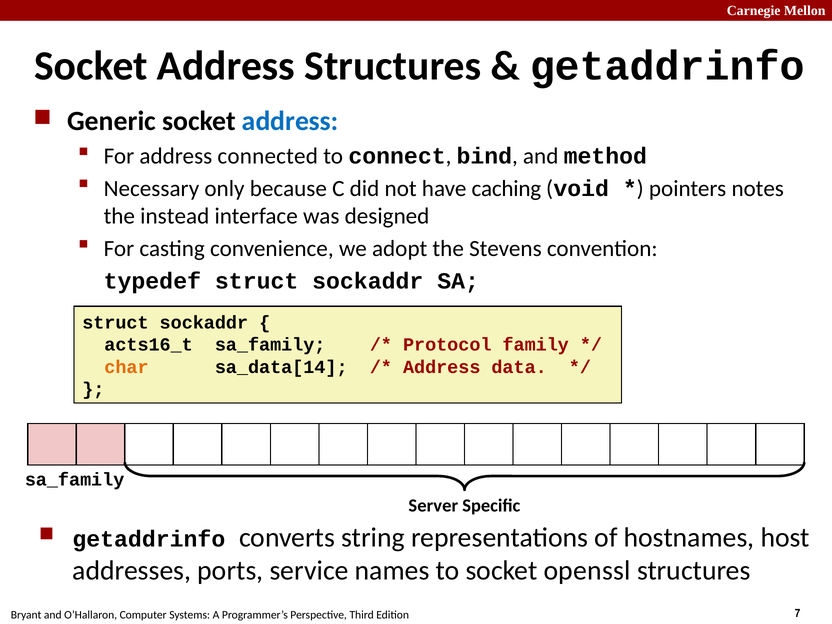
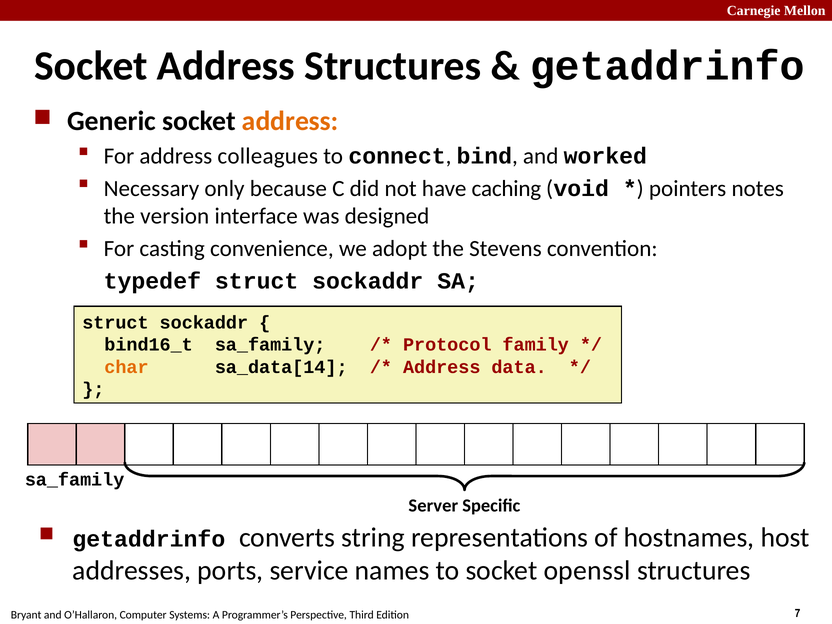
address at (290, 121) colour: blue -> orange
connected: connected -> colleagues
method: method -> worked
instead: instead -> version
acts16_t: acts16_t -> bind16_t
